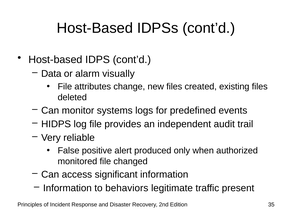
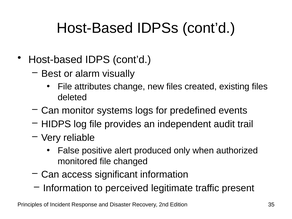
Data: Data -> Best
behaviors: behaviors -> perceived
